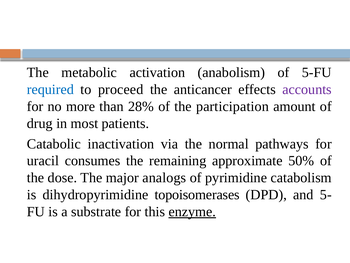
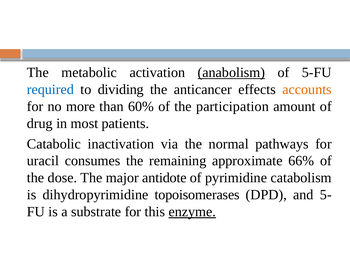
anabolism underline: none -> present
proceed: proceed -> dividing
accounts colour: purple -> orange
28%: 28% -> 60%
50%: 50% -> 66%
analogs: analogs -> antidote
